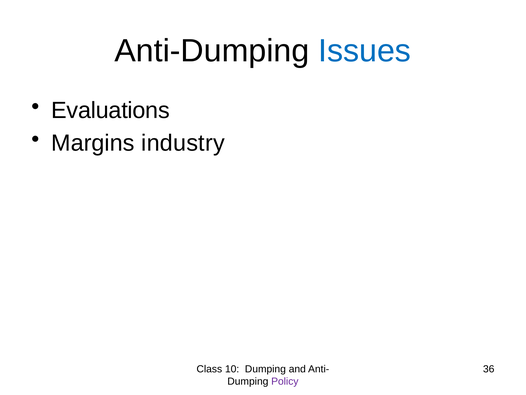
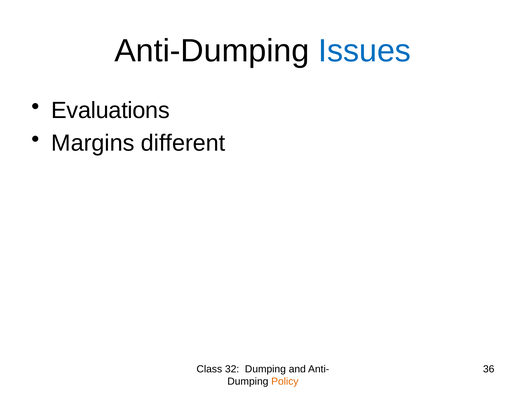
industry: industry -> different
10: 10 -> 32
Policy colour: purple -> orange
